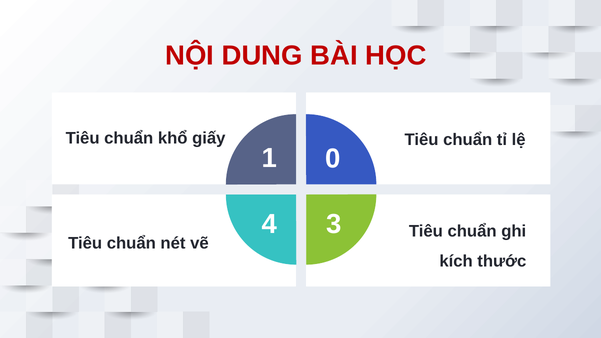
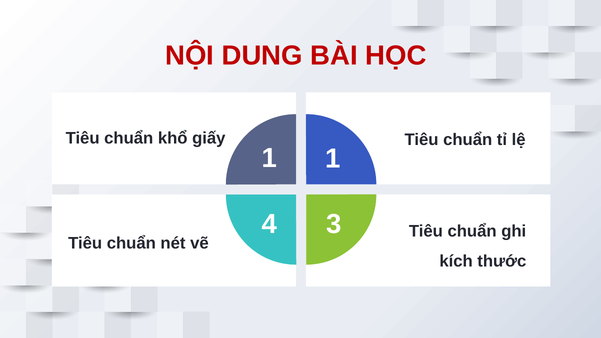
1 0: 0 -> 1
